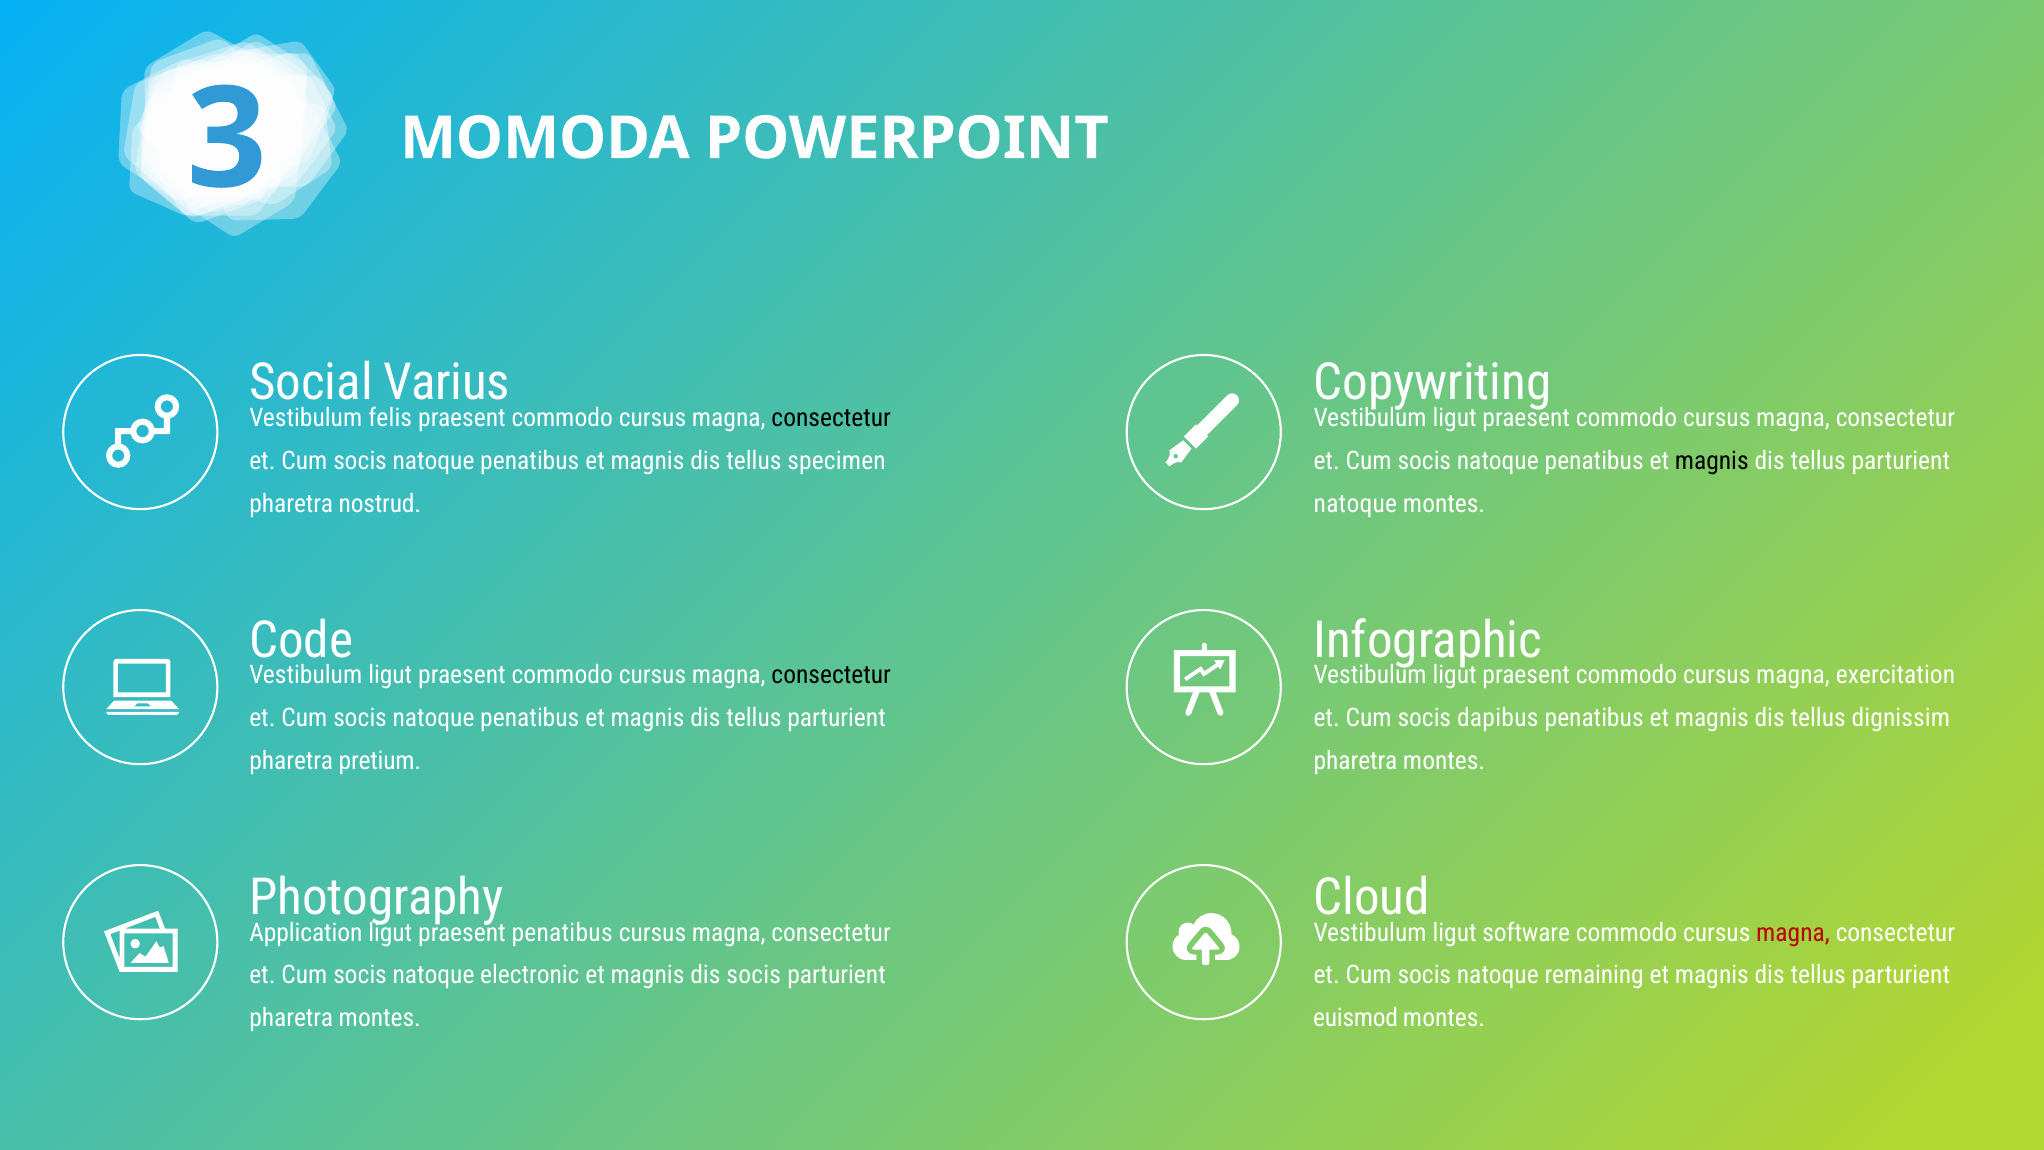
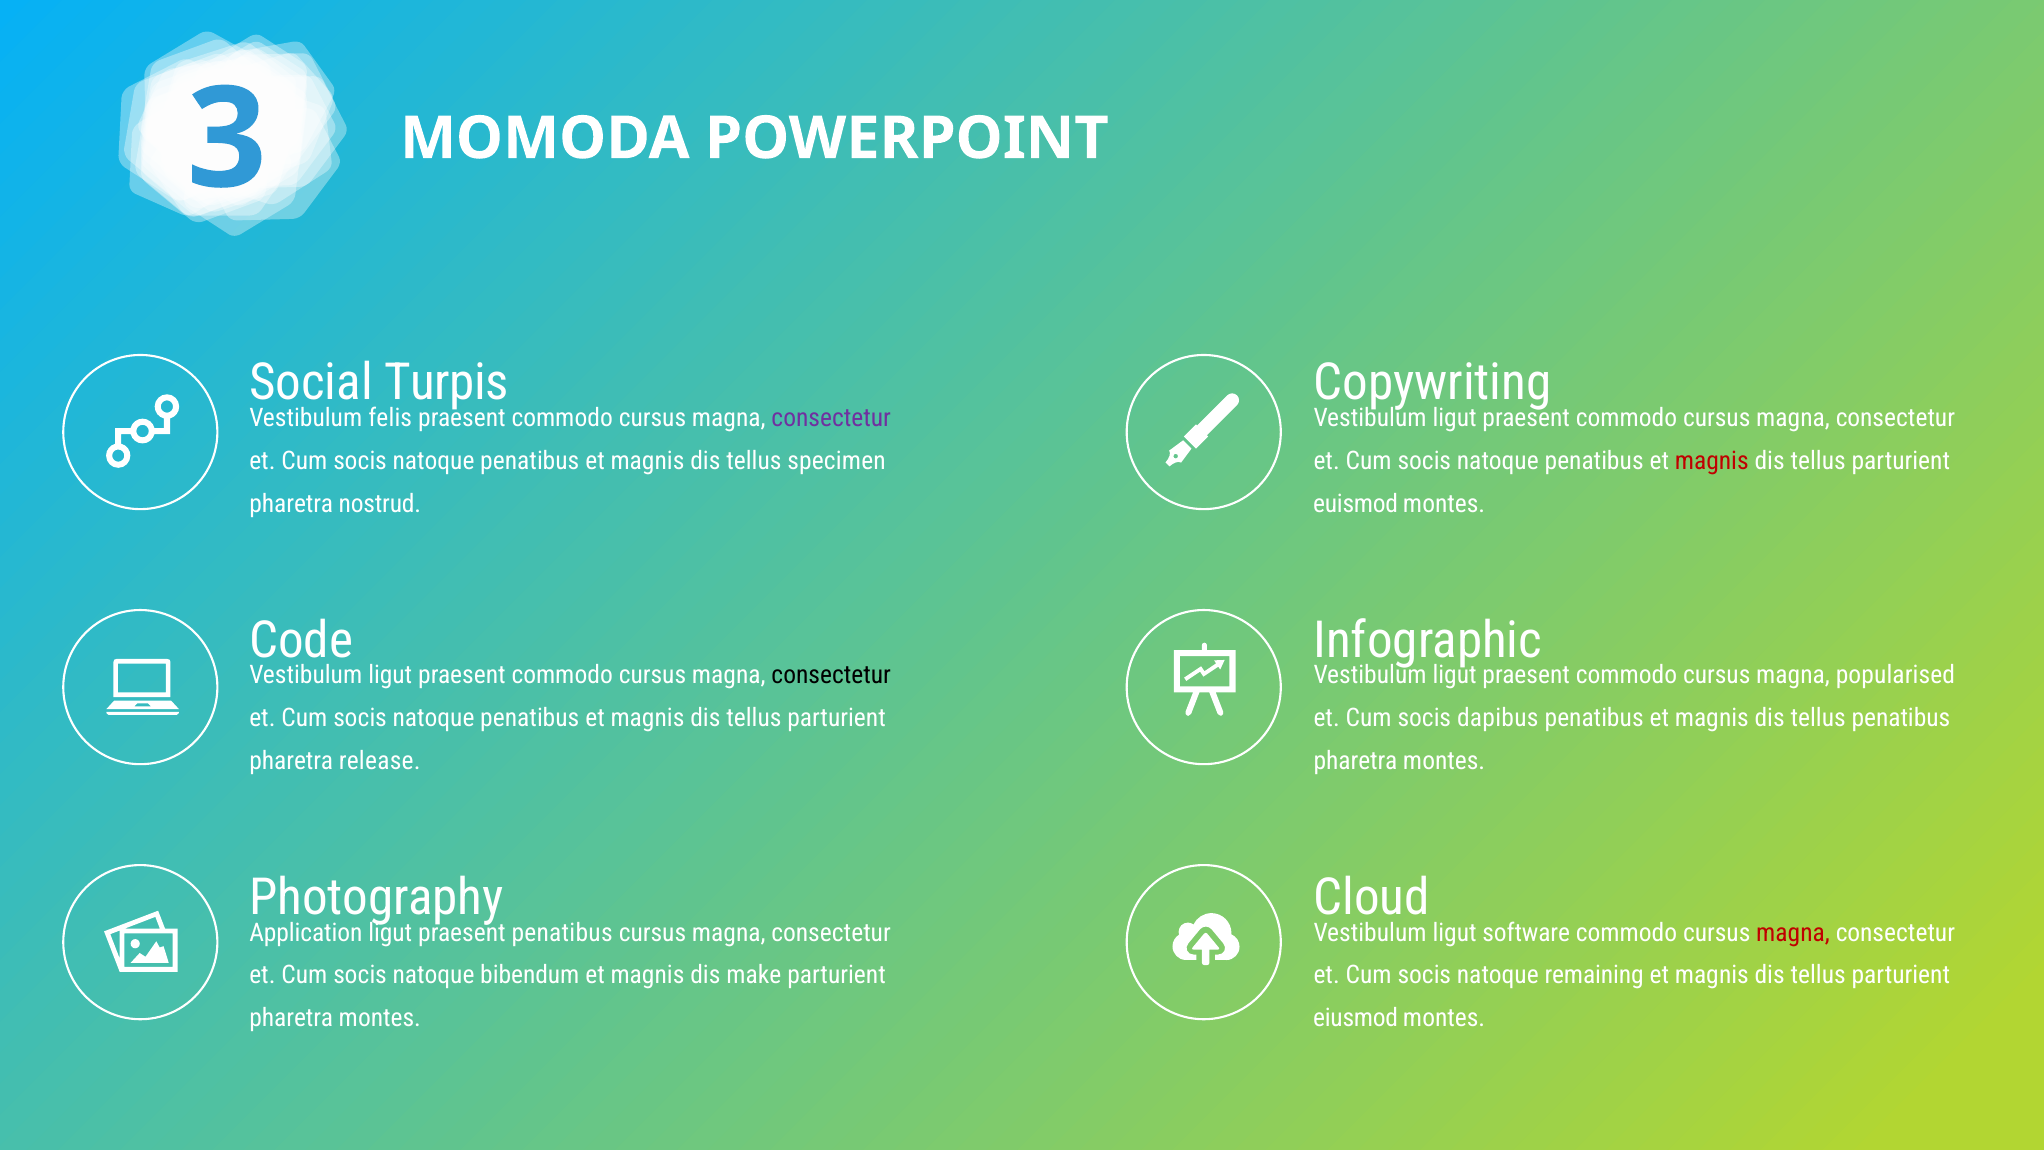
Varius: Varius -> Turpis
consectetur at (831, 418) colour: black -> purple
magnis at (1712, 461) colour: black -> red
natoque at (1355, 504): natoque -> euismod
exercitation: exercitation -> popularised
tellus dignissim: dignissim -> penatibus
pretium: pretium -> release
electronic: electronic -> bibendum
dis socis: socis -> make
euismod: euismod -> eiusmod
